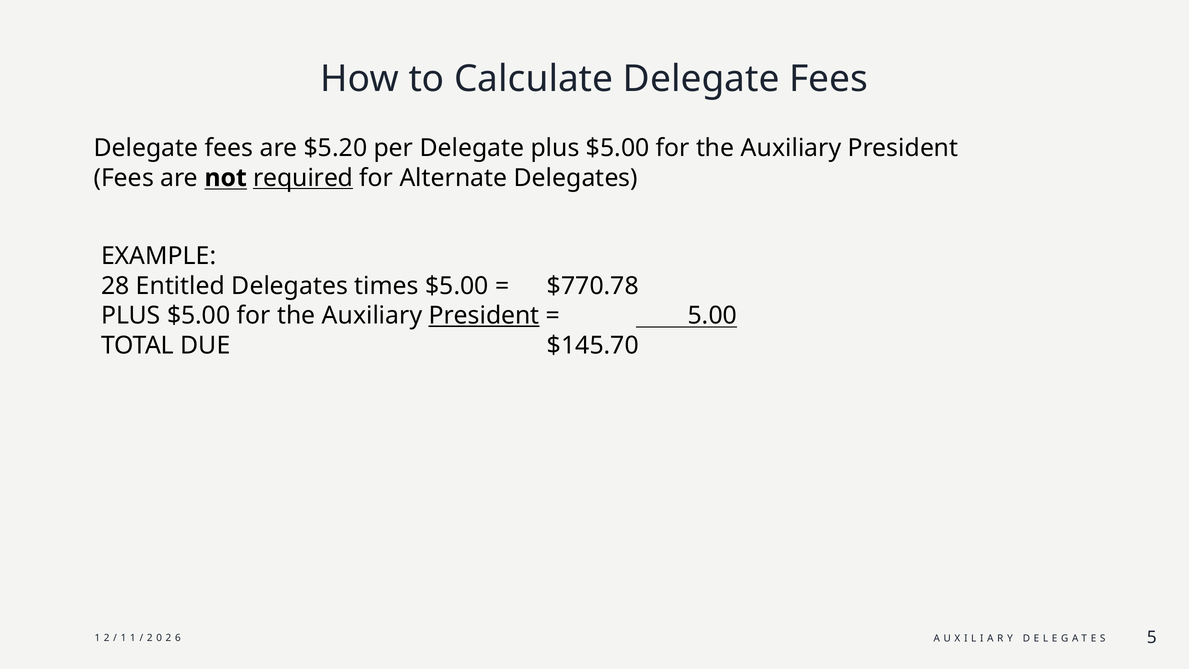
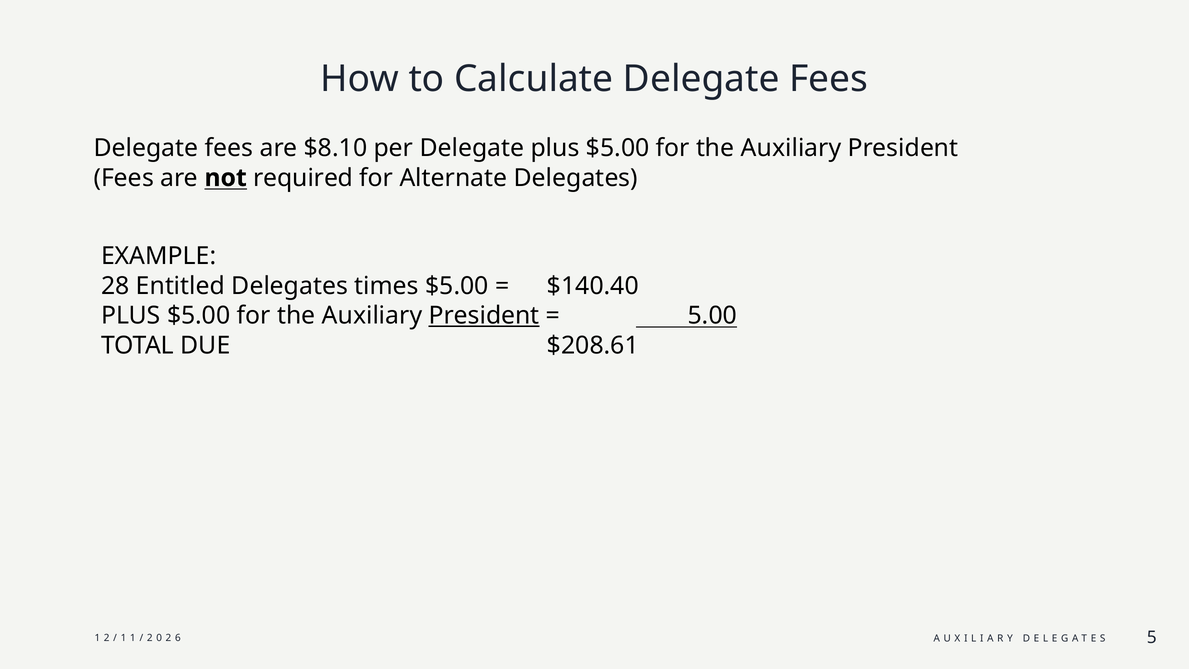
$5.20: $5.20 -> $8.10
required underline: present -> none
$770.78: $770.78 -> $140.40
$145.70: $145.70 -> $208.61
